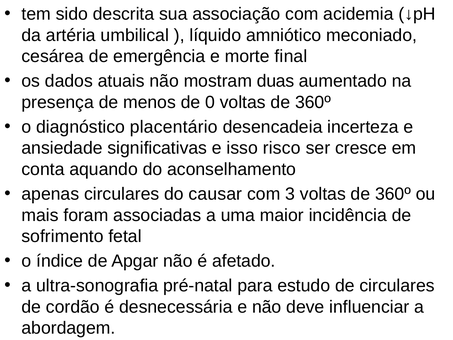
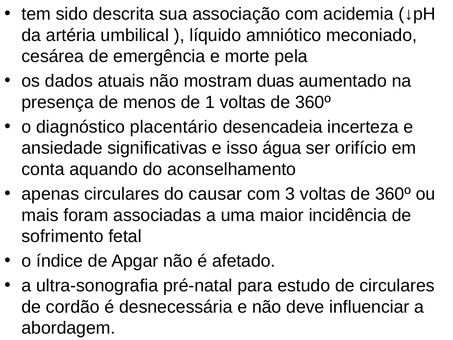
final: final -> pela
0: 0 -> 1
risco: risco -> água
cresce: cresce -> orifício
